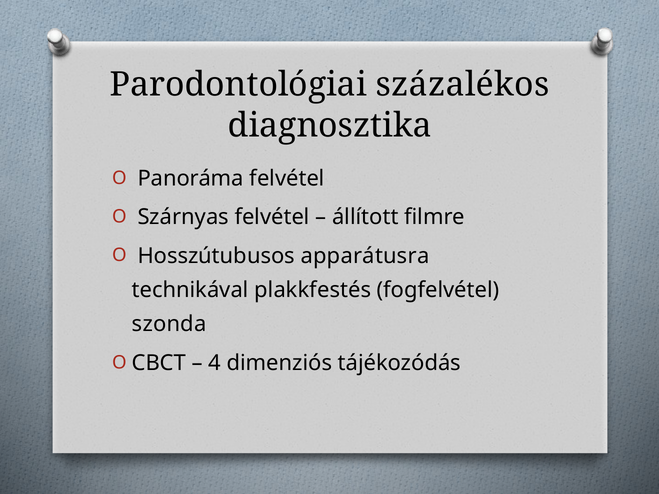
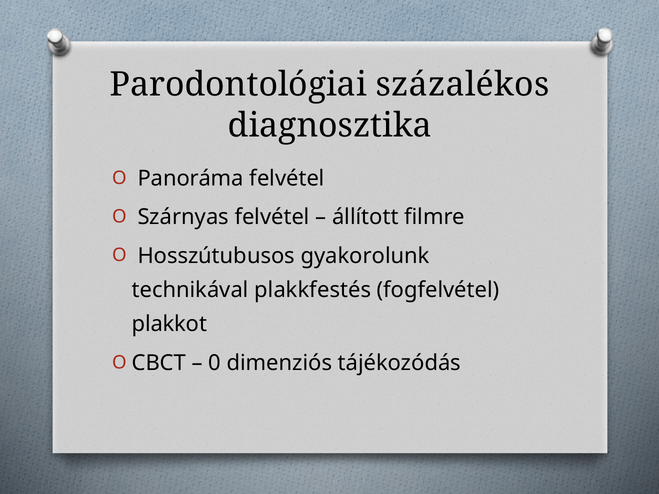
apparátusra: apparátusra -> gyakorolunk
szonda: szonda -> plakkot
4: 4 -> 0
